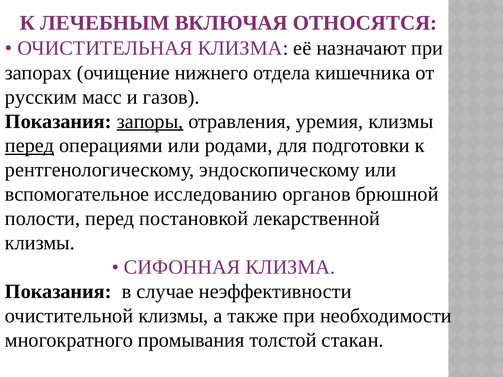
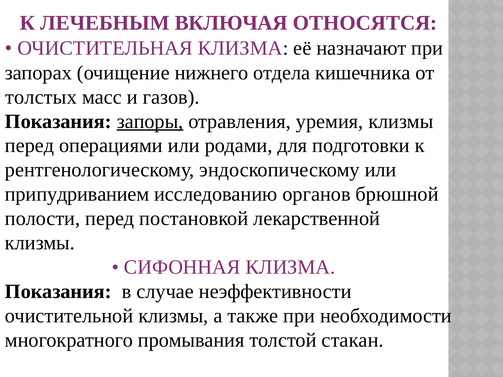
русским: русским -> толстых
перед at (29, 146) underline: present -> none
вспомогательное: вспомогательное -> припудриванием
